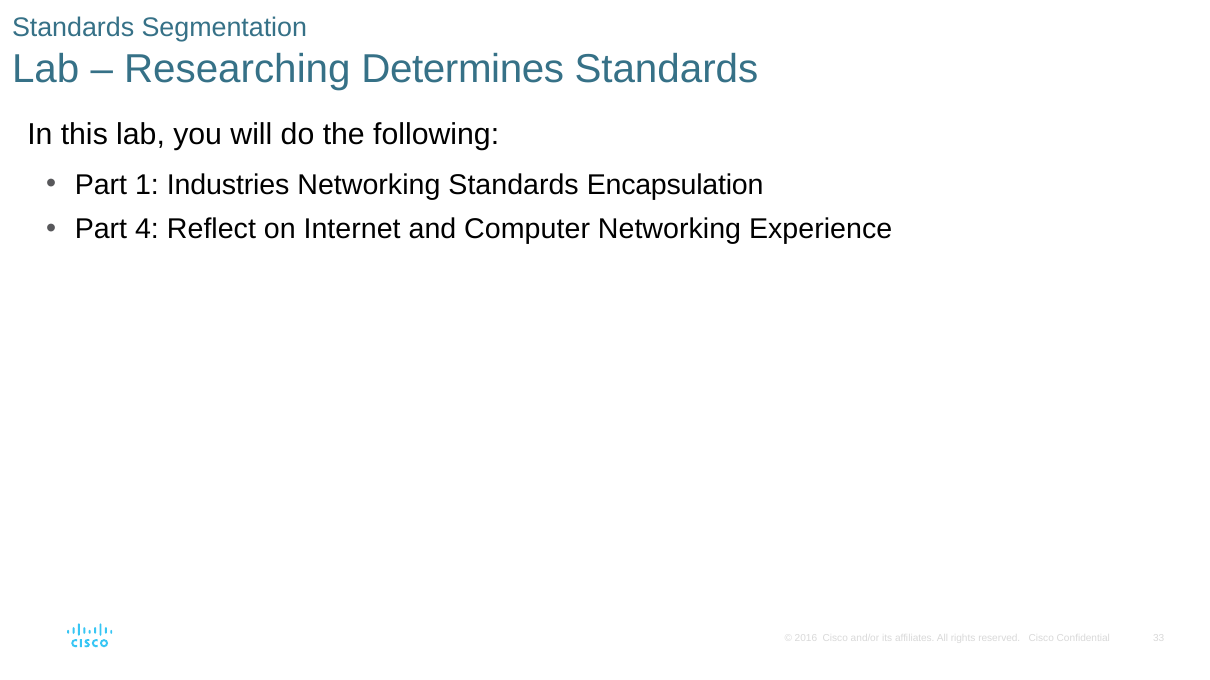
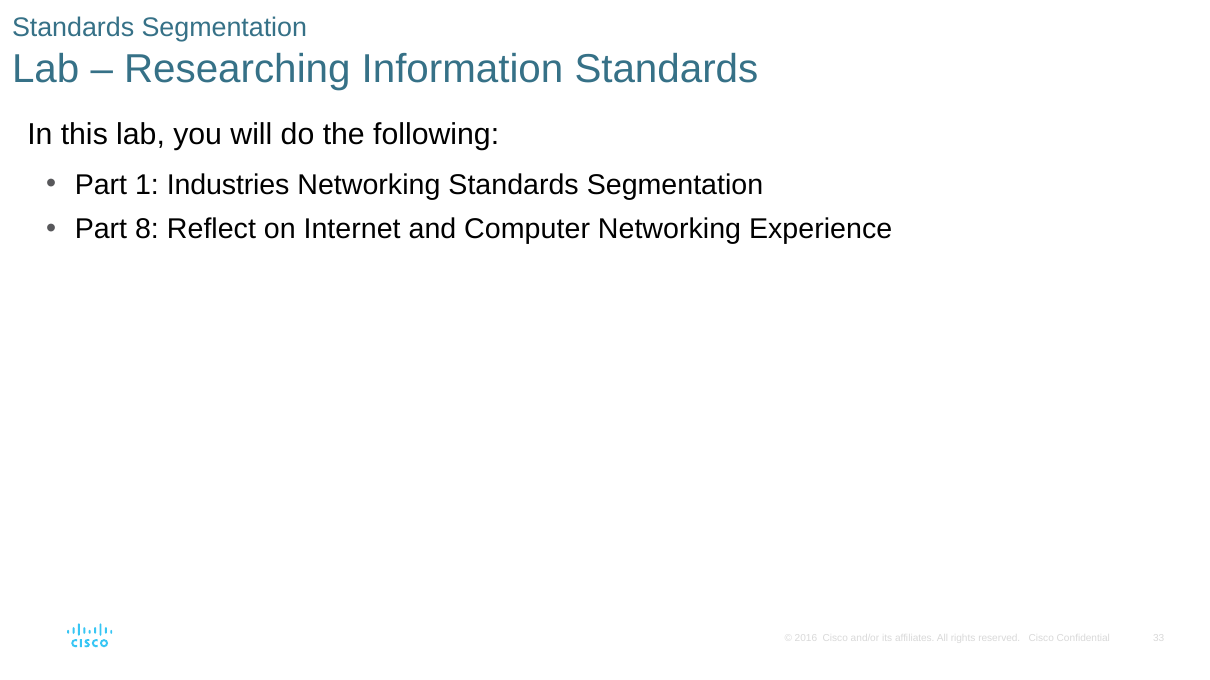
Determines: Determines -> Information
Networking Standards Encapsulation: Encapsulation -> Segmentation
4: 4 -> 8
